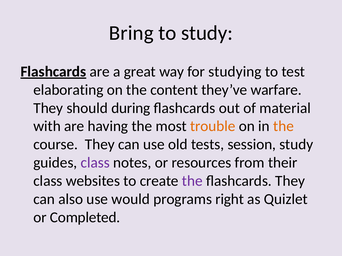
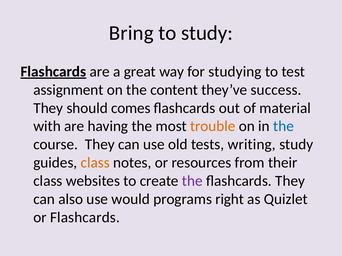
elaborating: elaborating -> assignment
warfare: warfare -> success
during: during -> comes
the at (283, 126) colour: orange -> blue
session: session -> writing
class at (95, 163) colour: purple -> orange
or Completed: Completed -> Flashcards
